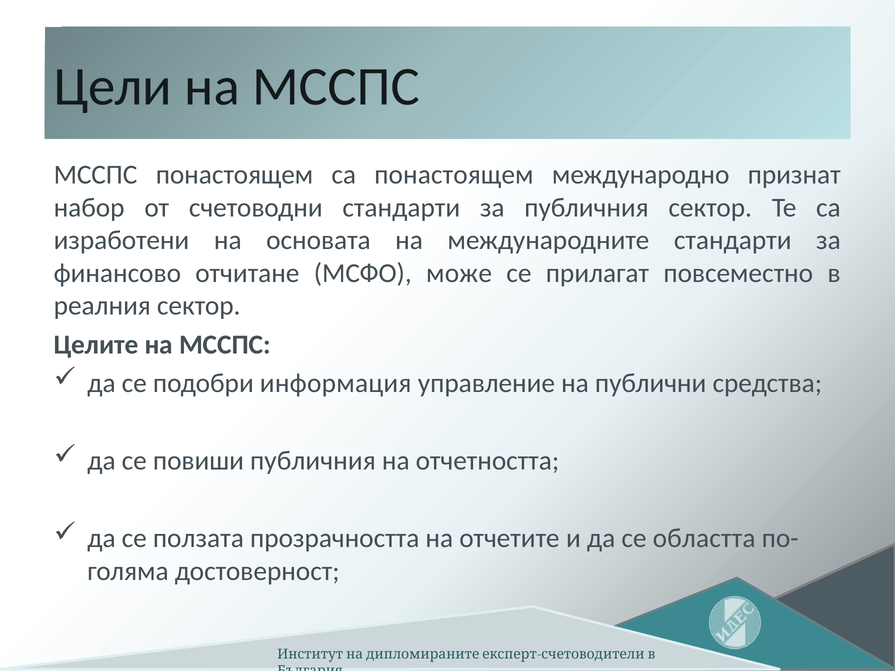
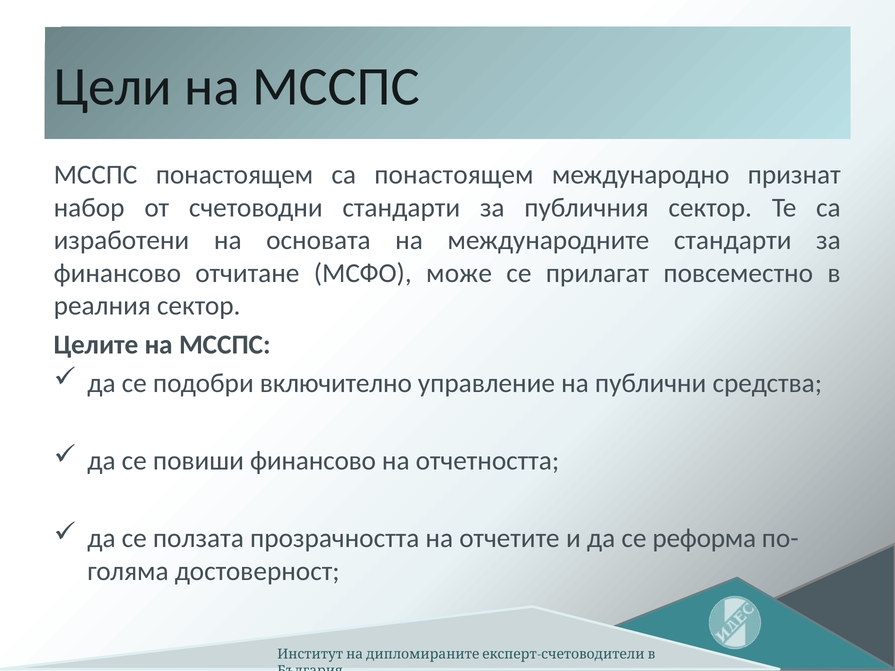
информация: информация -> включително
повиши публичния: публичния -> финансово
областта: областта -> реформа
